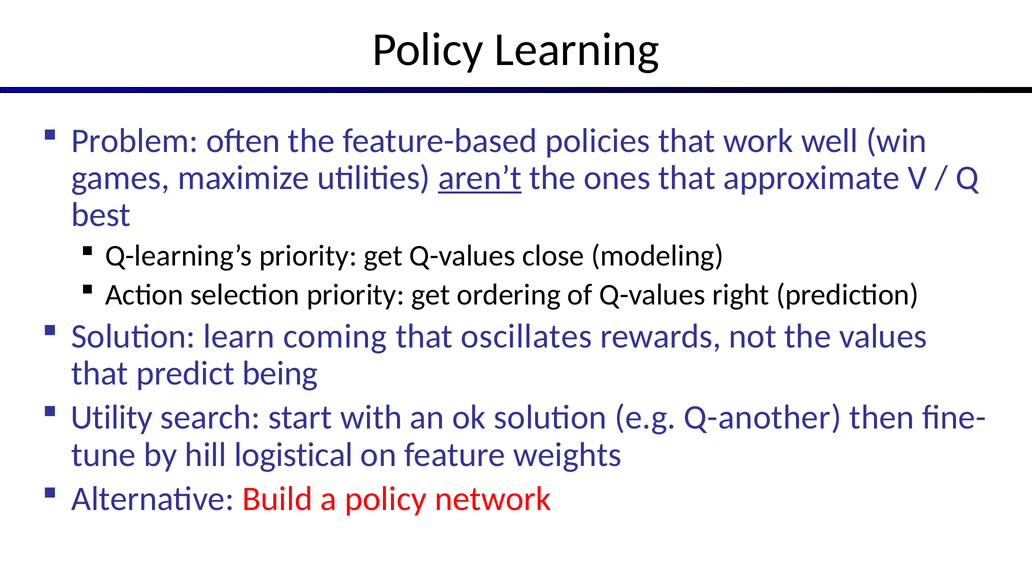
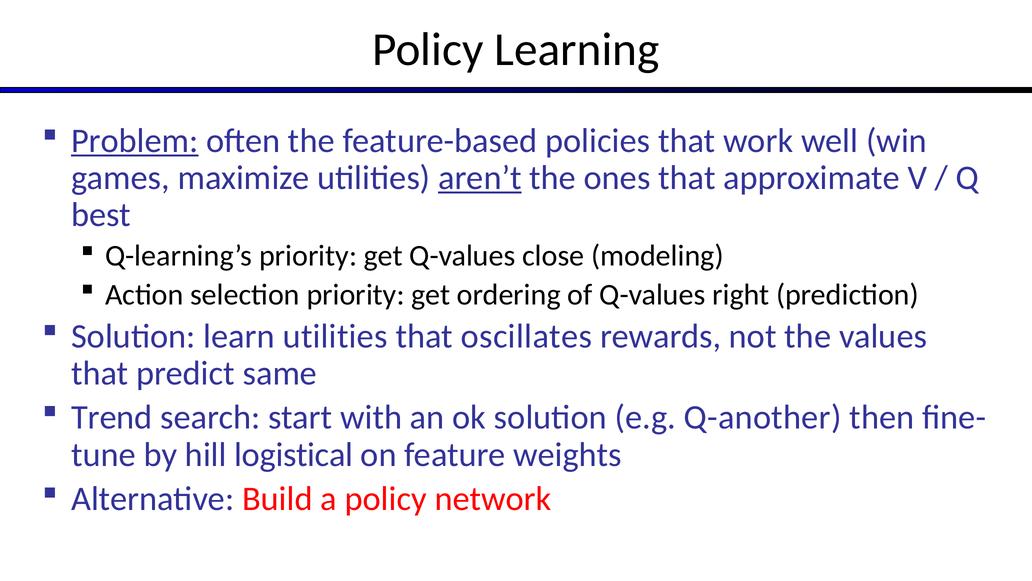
Problem underline: none -> present
learn coming: coming -> utilities
being: being -> same
Utility: Utility -> Trend
